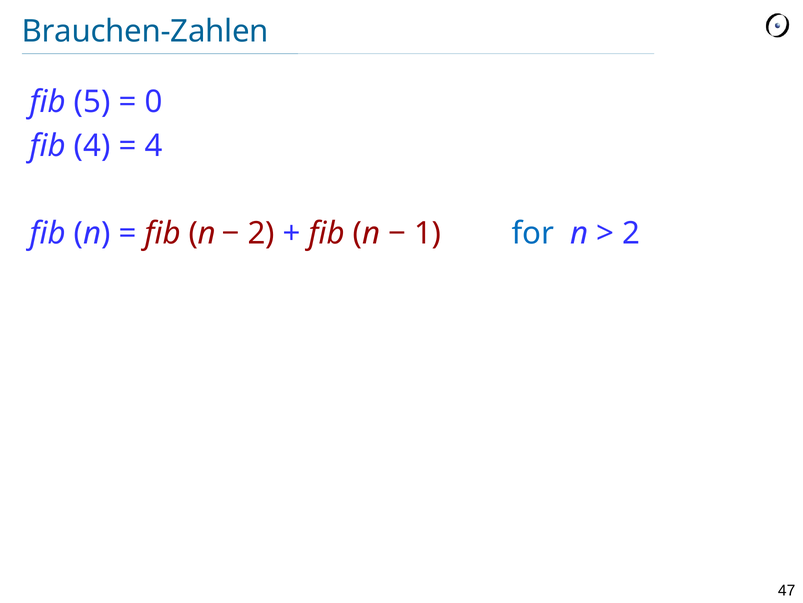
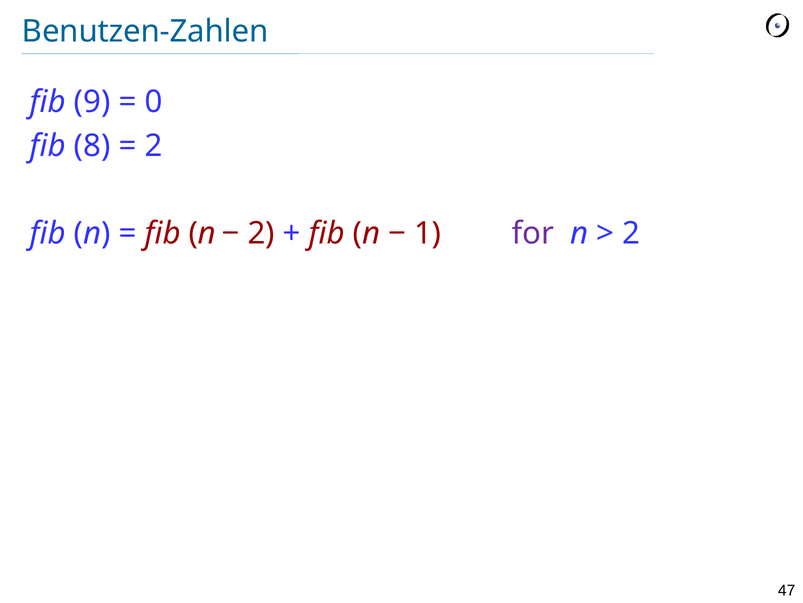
Brauchen-Zahlen: Brauchen-Zahlen -> Benutzen-Zahlen
5: 5 -> 9
fib 4: 4 -> 8
4 at (153, 146): 4 -> 2
for colour: blue -> purple
